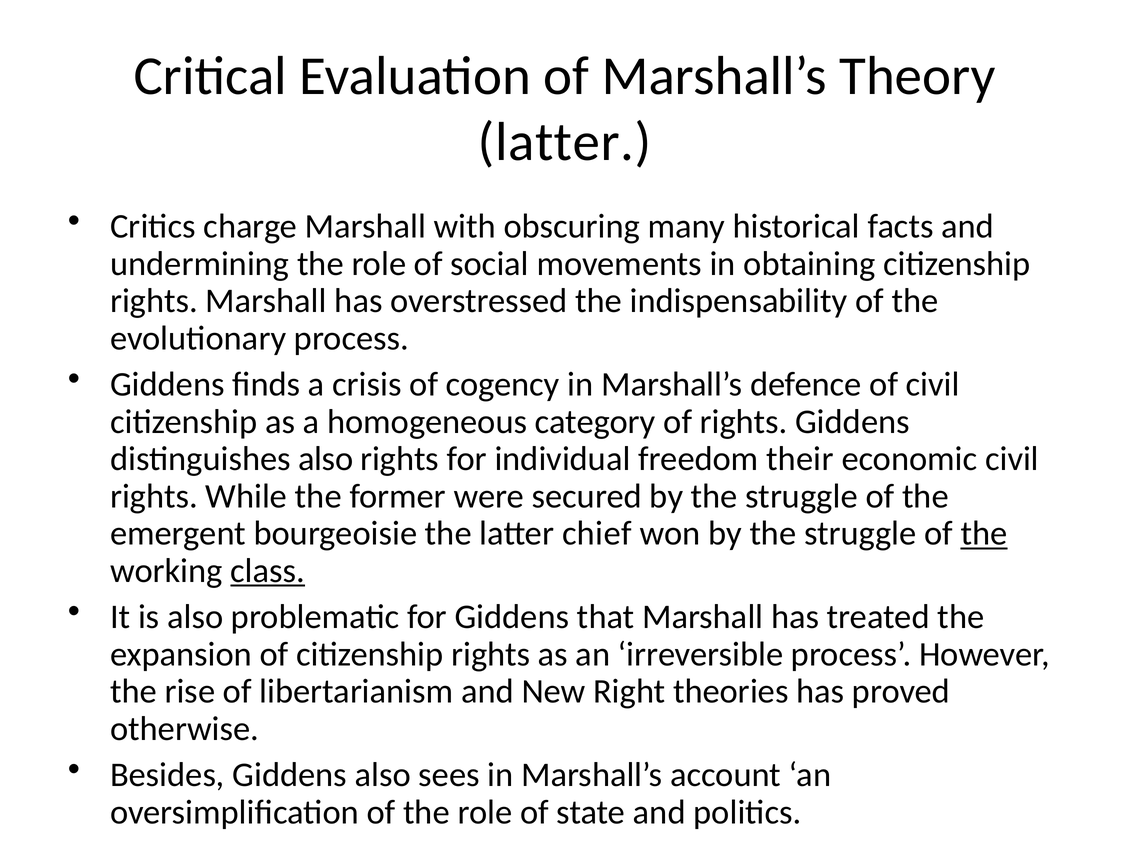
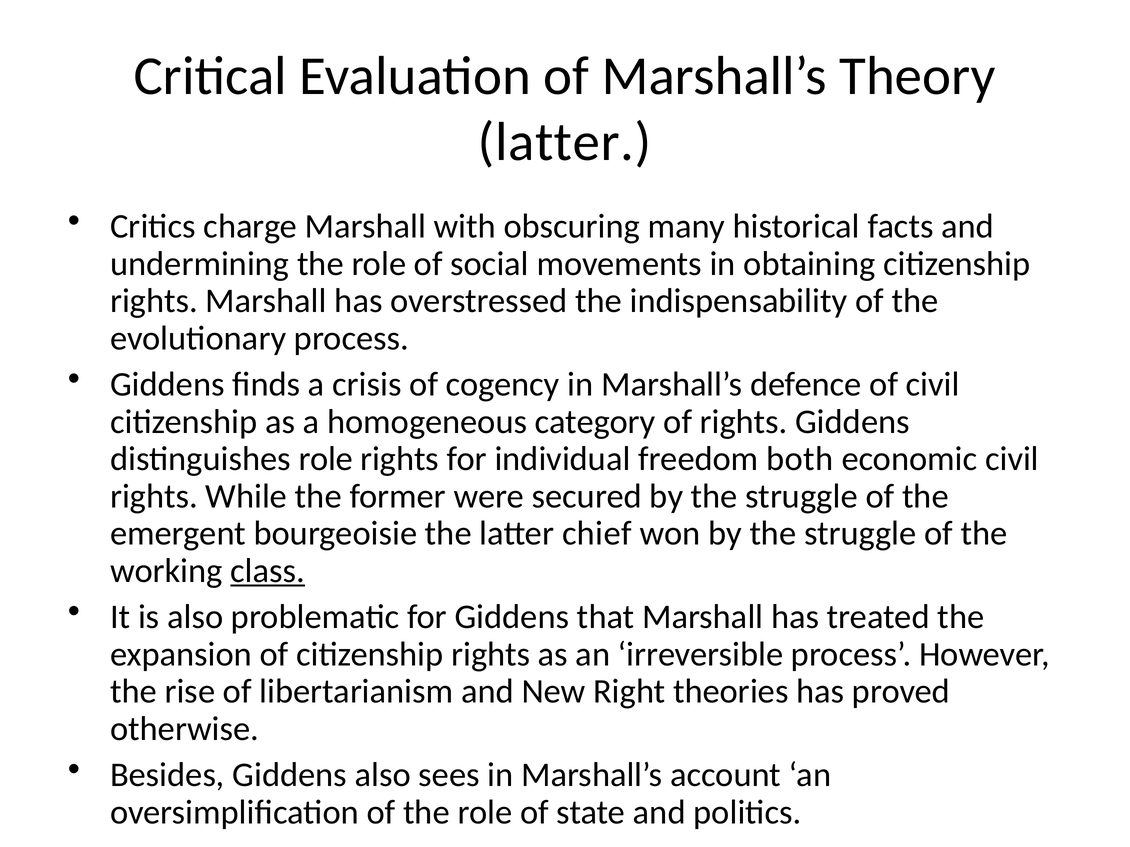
distinguishes also: also -> role
their: their -> both
the at (984, 534) underline: present -> none
